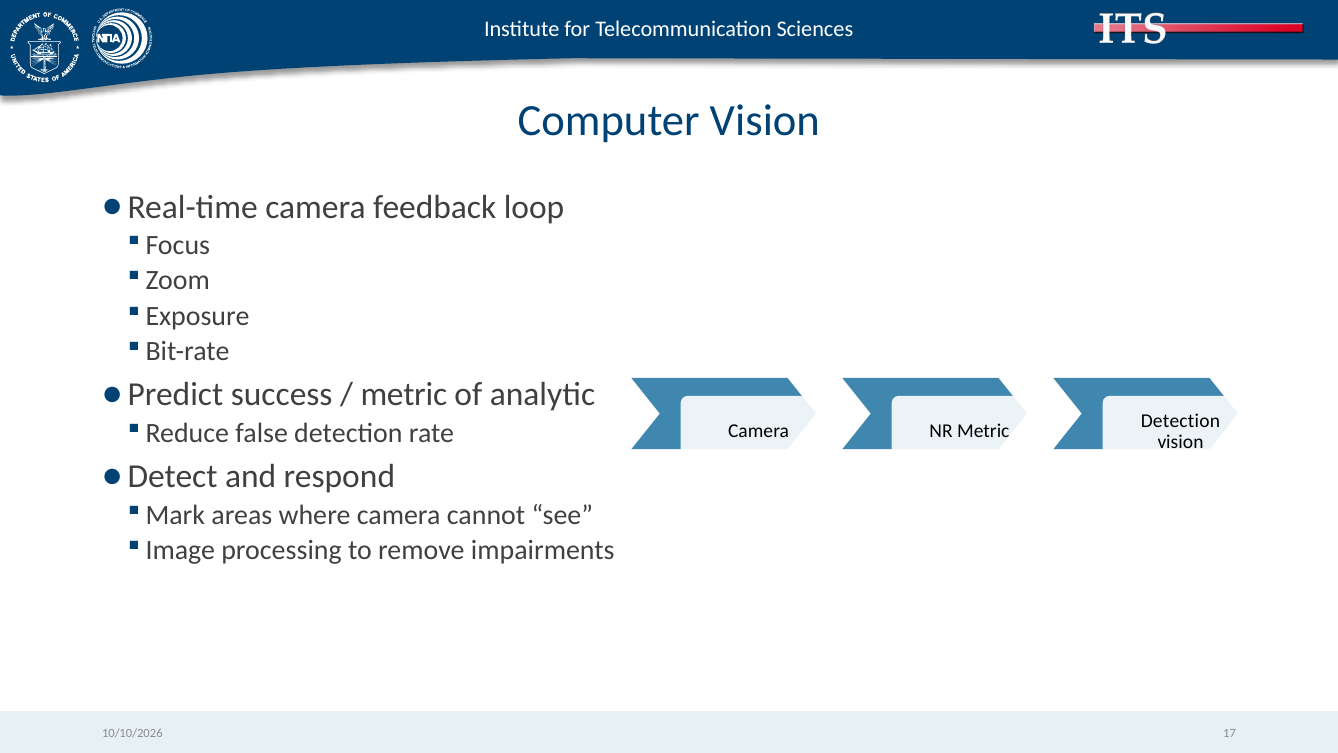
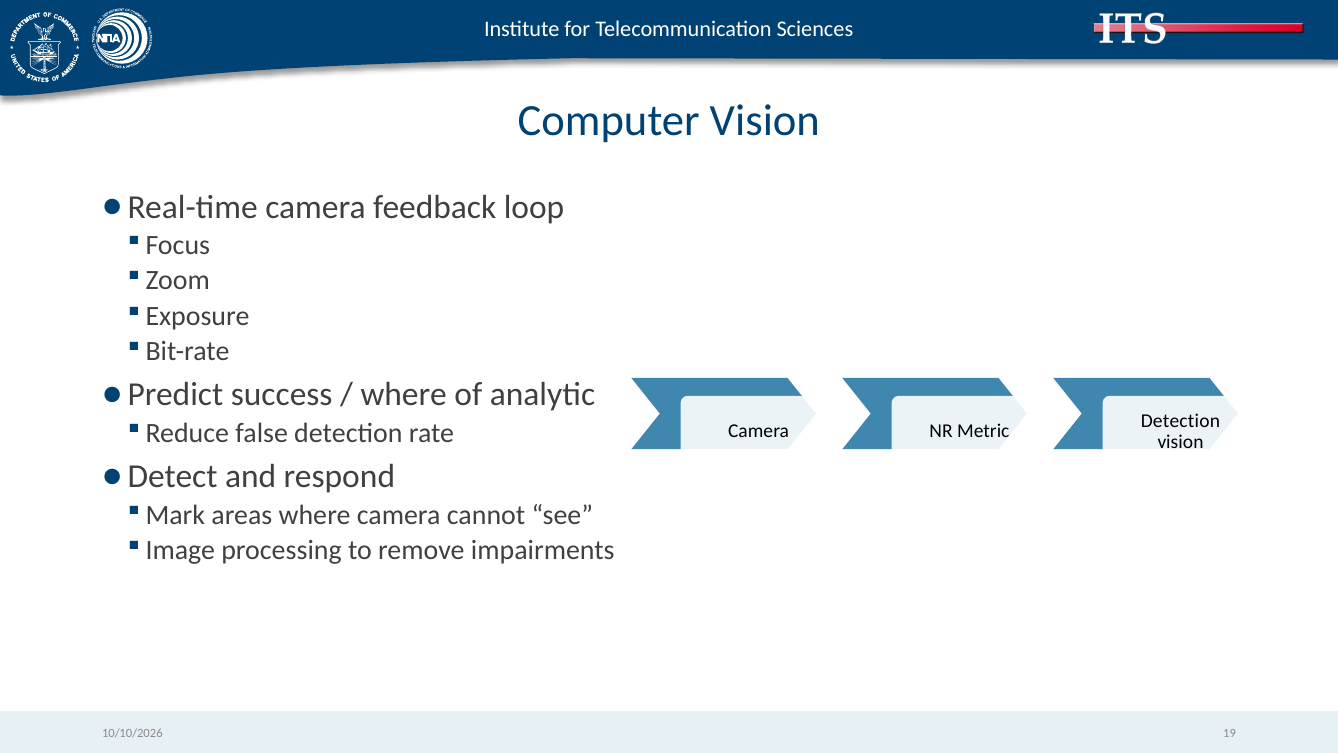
metric at (404, 395): metric -> where
17: 17 -> 19
